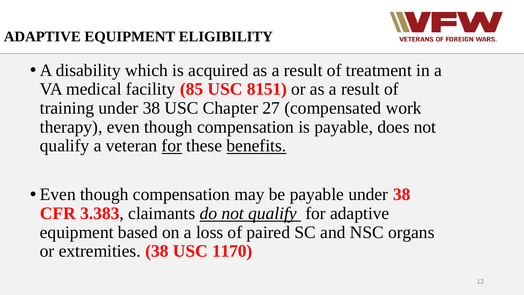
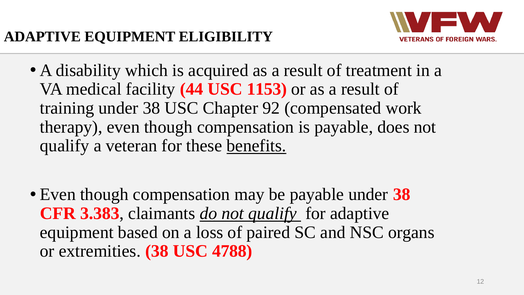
85: 85 -> 44
8151: 8151 -> 1153
27: 27 -> 92
for at (172, 146) underline: present -> none
1170: 1170 -> 4788
